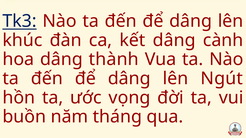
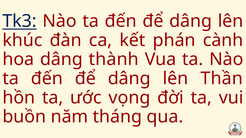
kết dâng: dâng -> phán
Ngút: Ngút -> Thần
